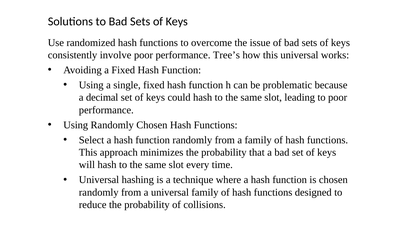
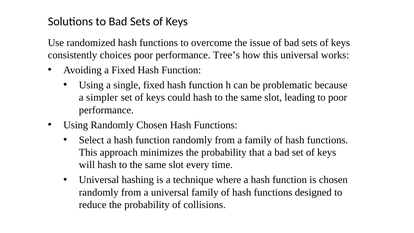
involve: involve -> choices
decimal: decimal -> simpler
